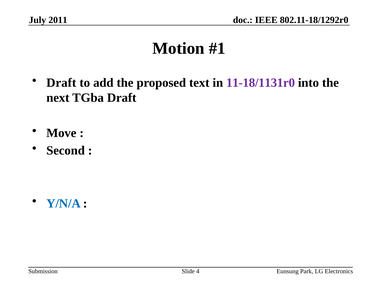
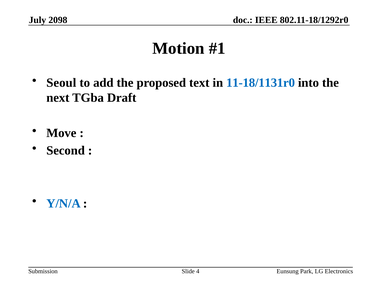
2011: 2011 -> 2098
Draft at (61, 83): Draft -> Seoul
11-18/1131r0 colour: purple -> blue
